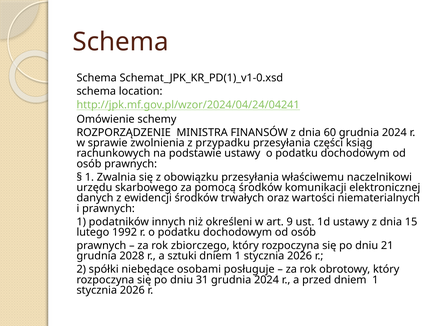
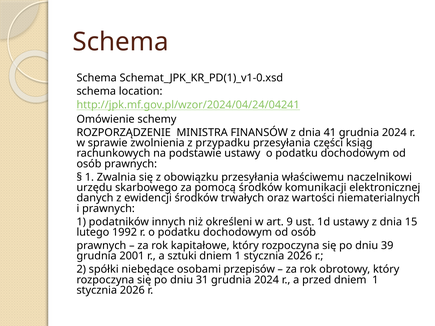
60: 60 -> 41
zbiorczego: zbiorczego -> kapitałowe
21: 21 -> 39
2028: 2028 -> 2001
posługuje: posługuje -> przepisów
